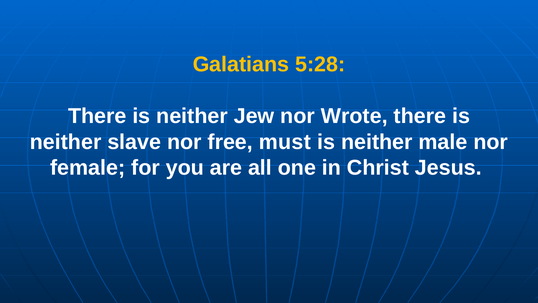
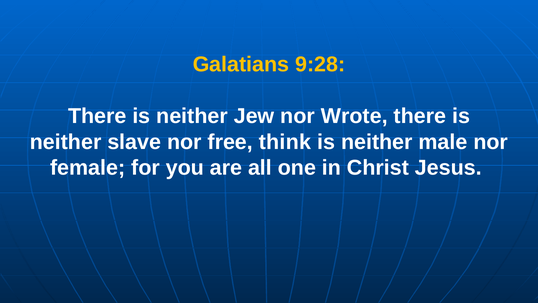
5:28: 5:28 -> 9:28
must: must -> think
